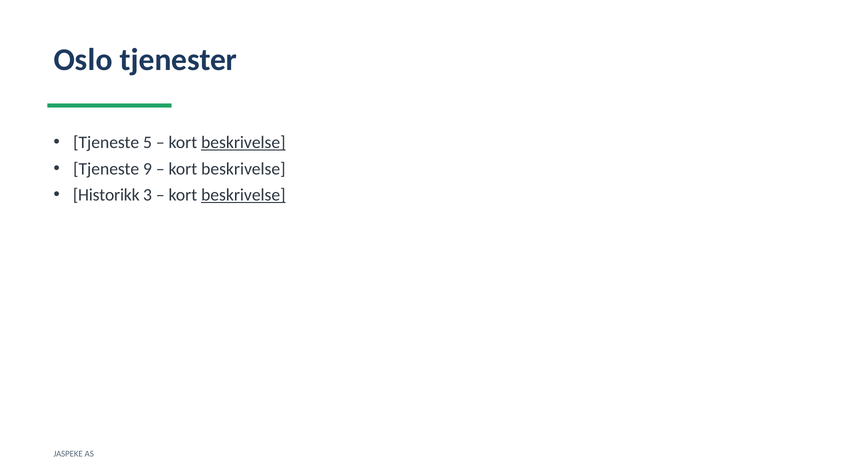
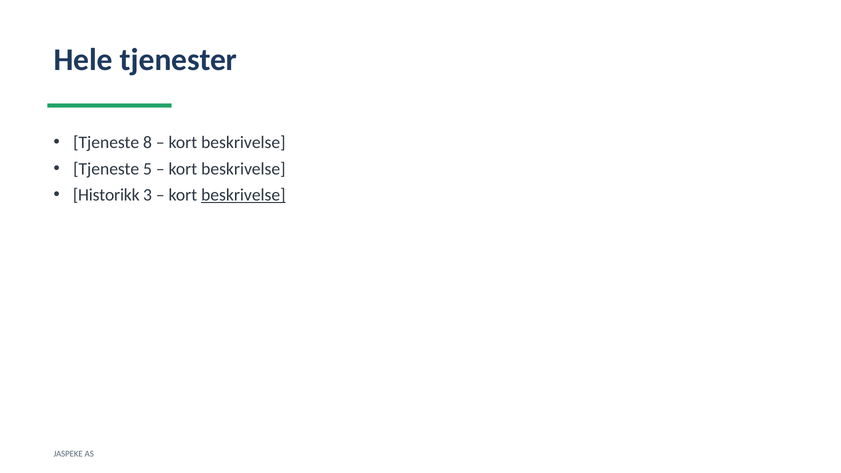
Oslo: Oslo -> Hele
5: 5 -> 8
beskrivelse at (243, 142) underline: present -> none
9: 9 -> 5
